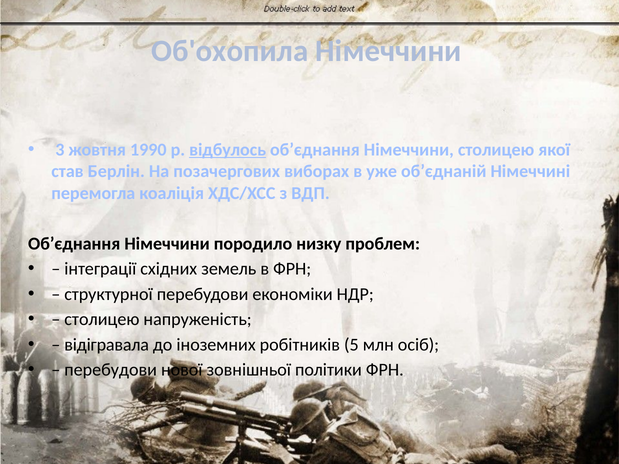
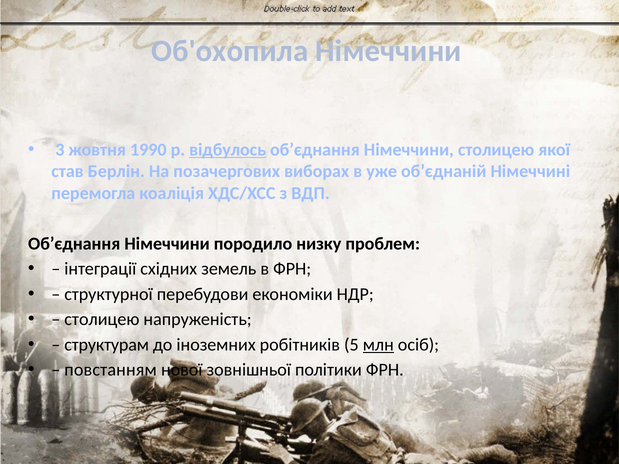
відігравала: відігравала -> структурам
млн underline: none -> present
перебудови at (111, 370): перебудови -> повстанням
